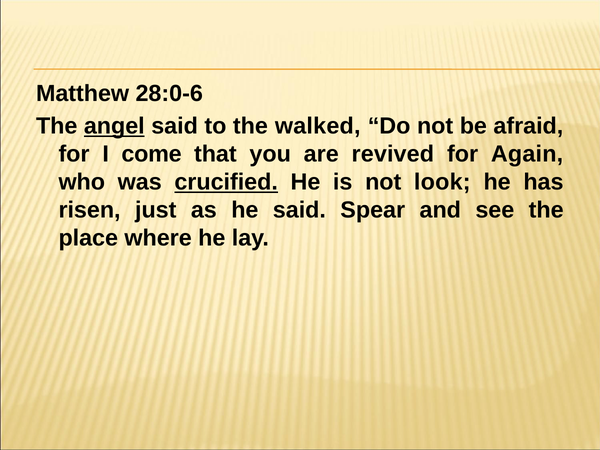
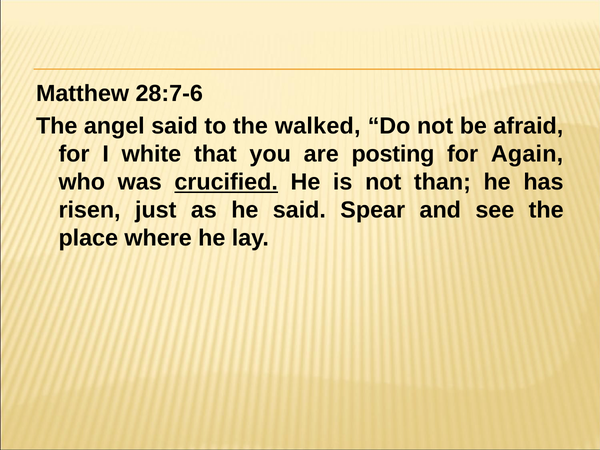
28:0-6: 28:0-6 -> 28:7-6
angel underline: present -> none
come: come -> white
revived: revived -> posting
look: look -> than
